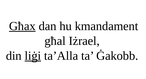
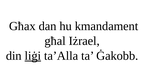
Għax underline: present -> none
